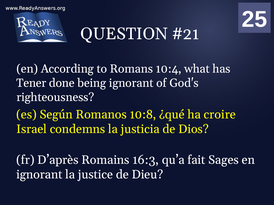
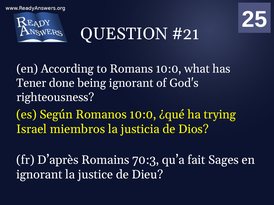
Romans 10:4: 10:4 -> 10:0
Romanos 10:8: 10:8 -> 10:0
croire: croire -> trying
condemns: condemns -> miembros
16:3: 16:3 -> 70:3
